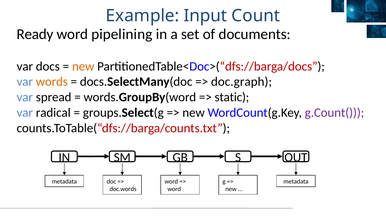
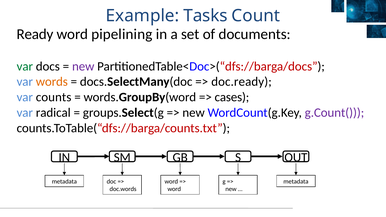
Input: Input -> Tasks
var at (25, 66) colour: black -> green
new at (83, 66) colour: orange -> purple
doc.graph: doc.graph -> doc.ready
spread: spread -> counts
static: static -> cases
